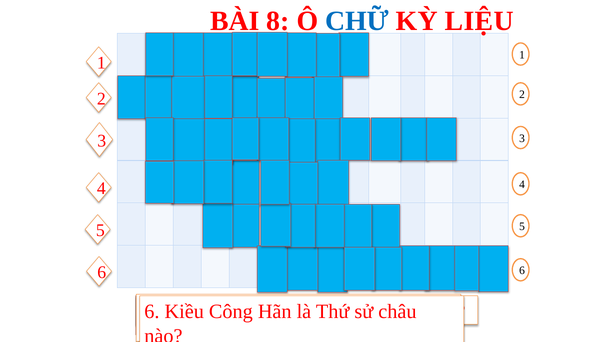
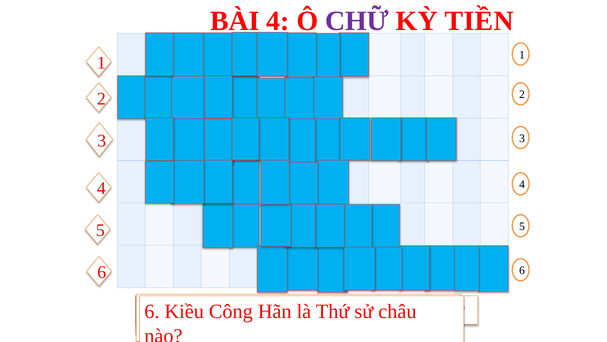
BÀI 8: 8 -> 4
CHỮ colour: blue -> purple
LIỆU: LIỆU -> TIỀN
